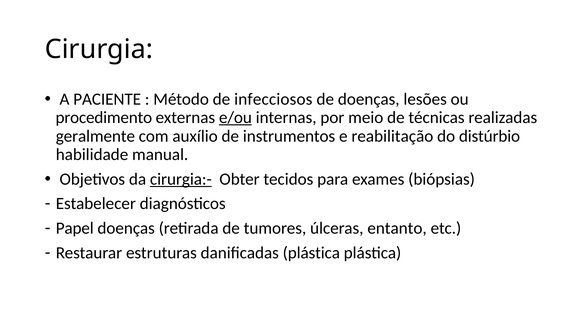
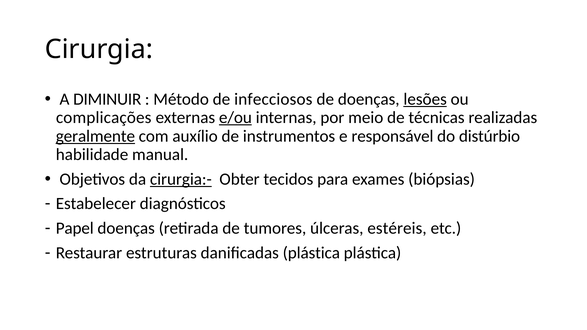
PACIENTE: PACIENTE -> DIMINUIR
lesões underline: none -> present
procedimento: procedimento -> complicações
geralmente underline: none -> present
reabilitação: reabilitação -> responsável
entanto: entanto -> estéreis
